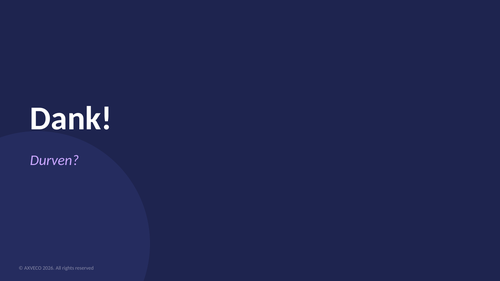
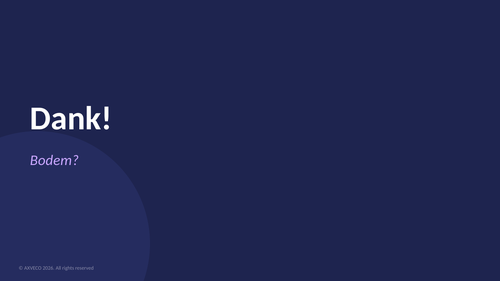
Durven: Durven -> Bodem
